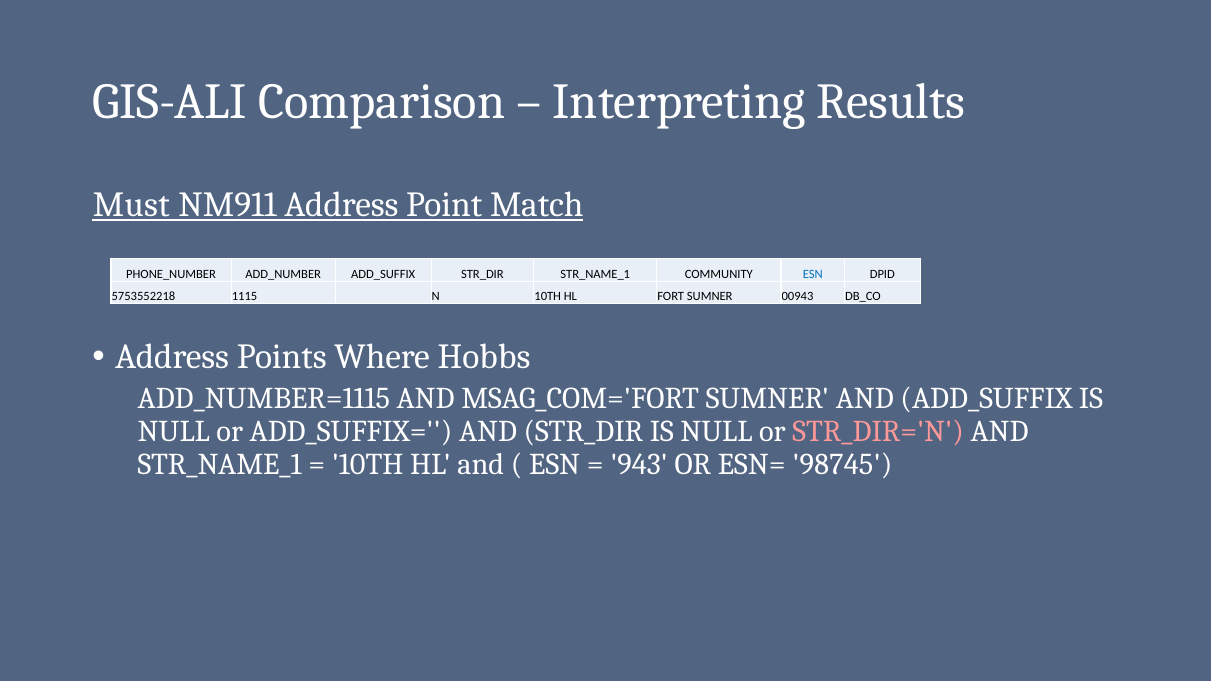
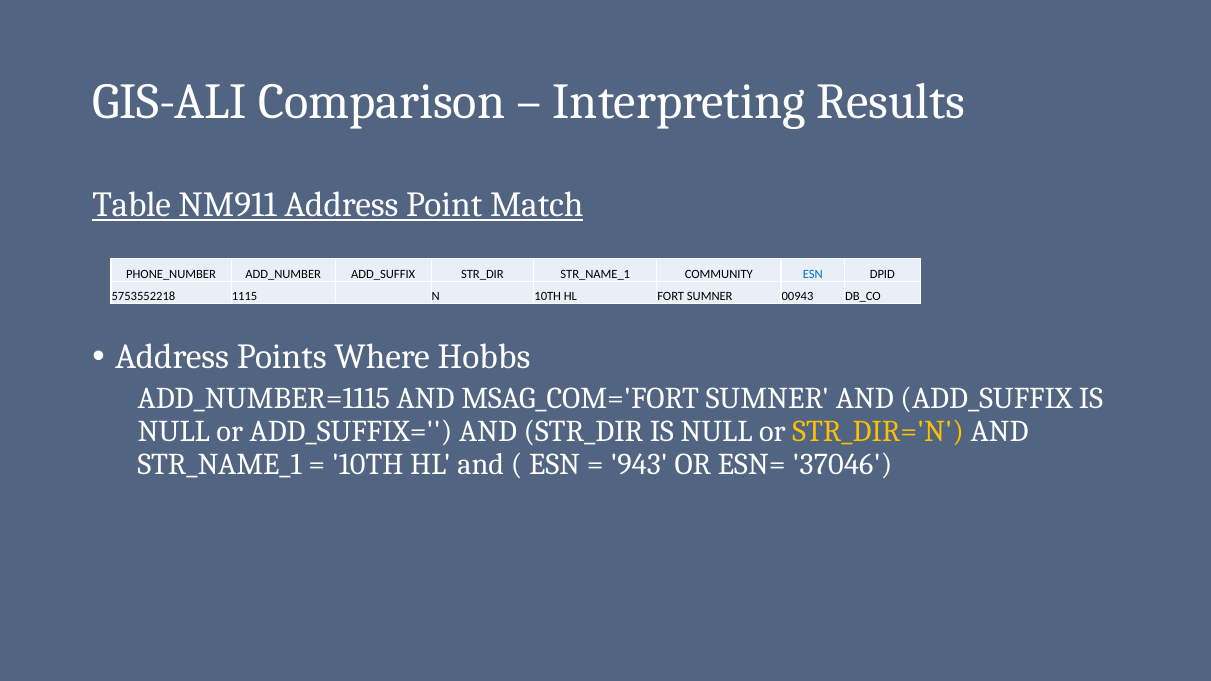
Must: Must -> Table
STR_DIR='N colour: pink -> yellow
98745: 98745 -> 37046
